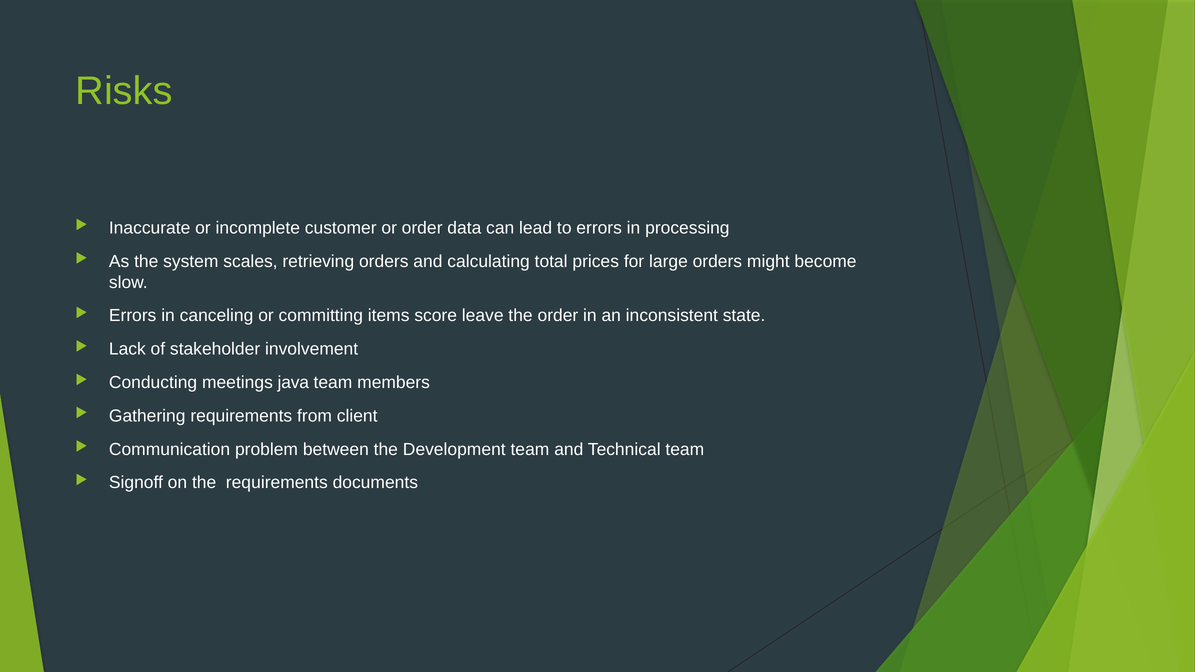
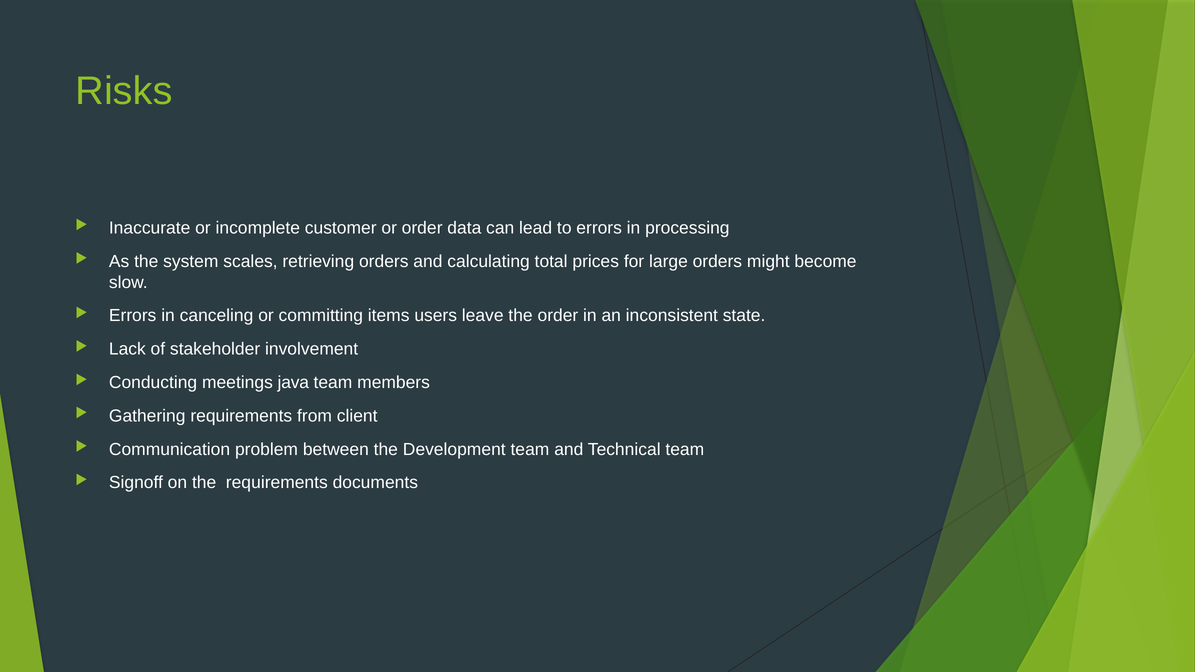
score: score -> users
